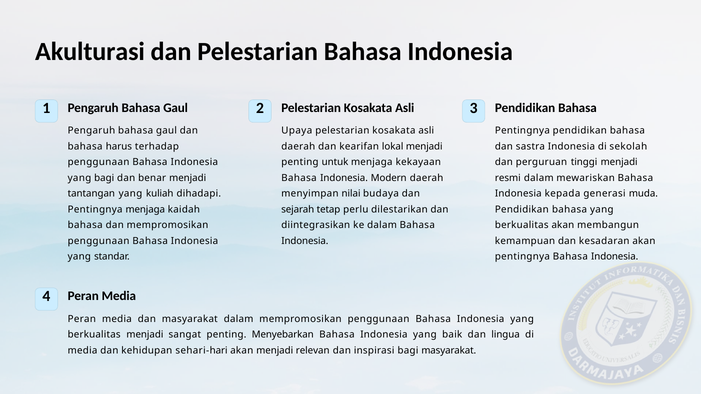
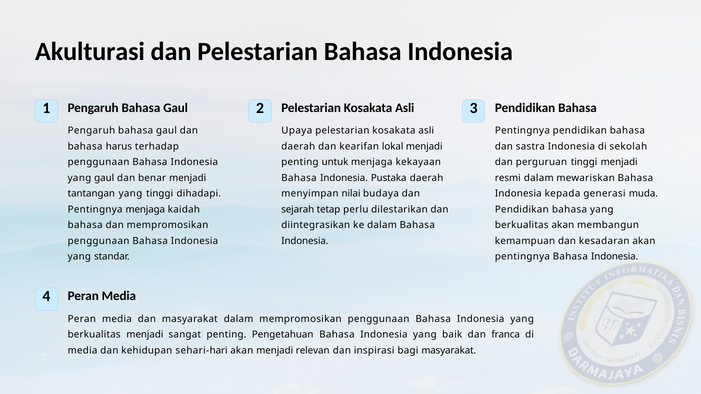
yang bagi: bagi -> gaul
Modern: Modern -> Pustaka
yang kuliah: kuliah -> tinggi
Menyebarkan: Menyebarkan -> Pengetahuan
lingua: lingua -> franca
